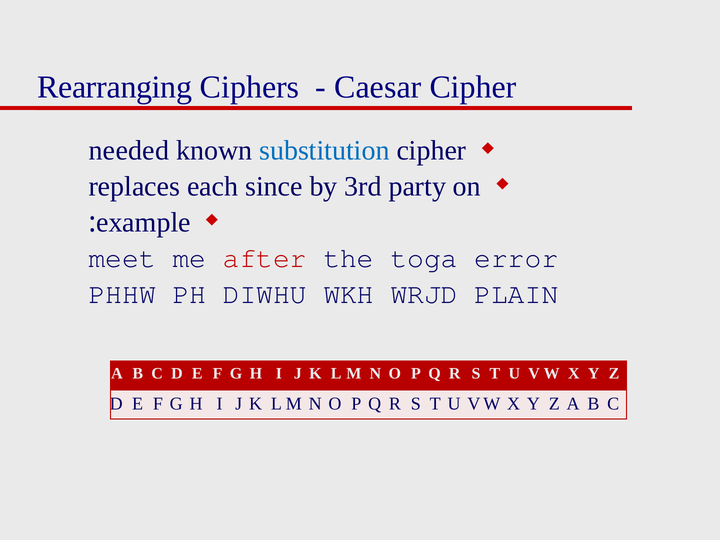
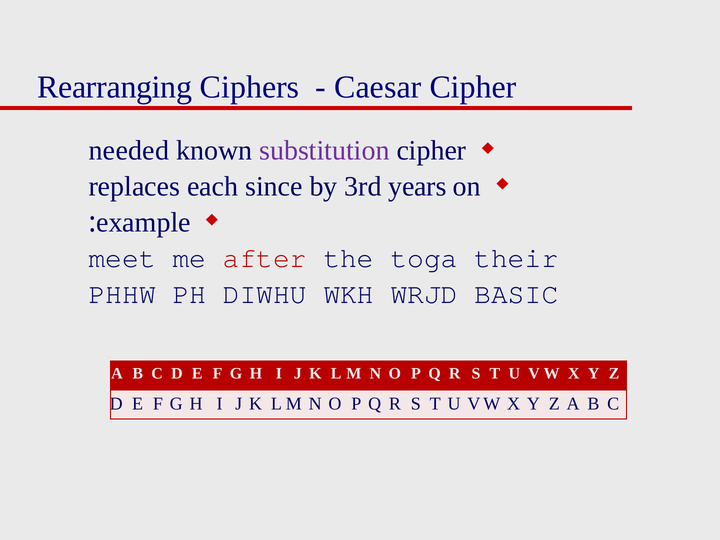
substitution colour: blue -> purple
party: party -> years
error: error -> their
PLAIN: PLAIN -> BASIC
